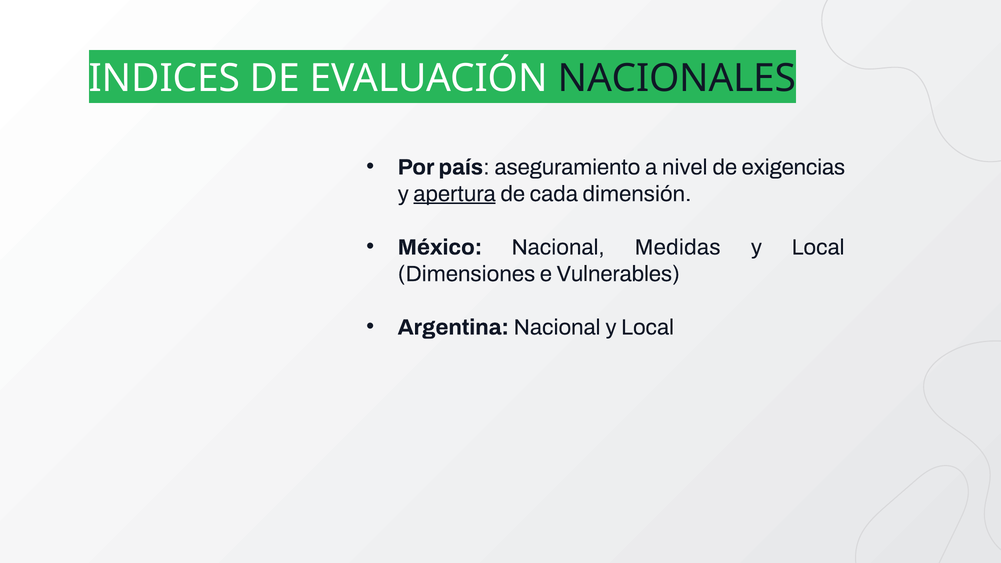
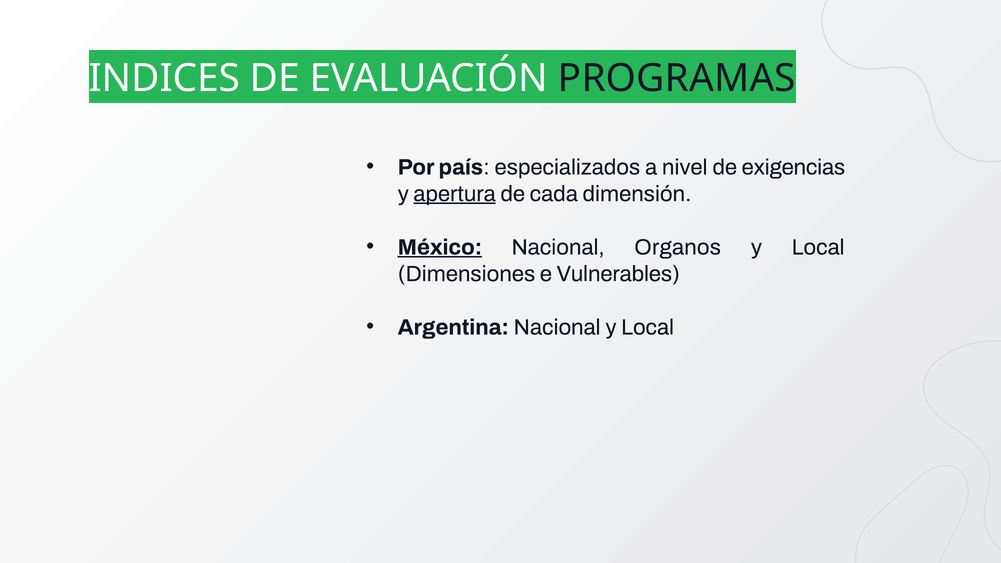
NACIONALES: NACIONALES -> PROGRAMAS
aseguramiento: aseguramiento -> especializados
México underline: none -> present
Medidas: Medidas -> Organos
